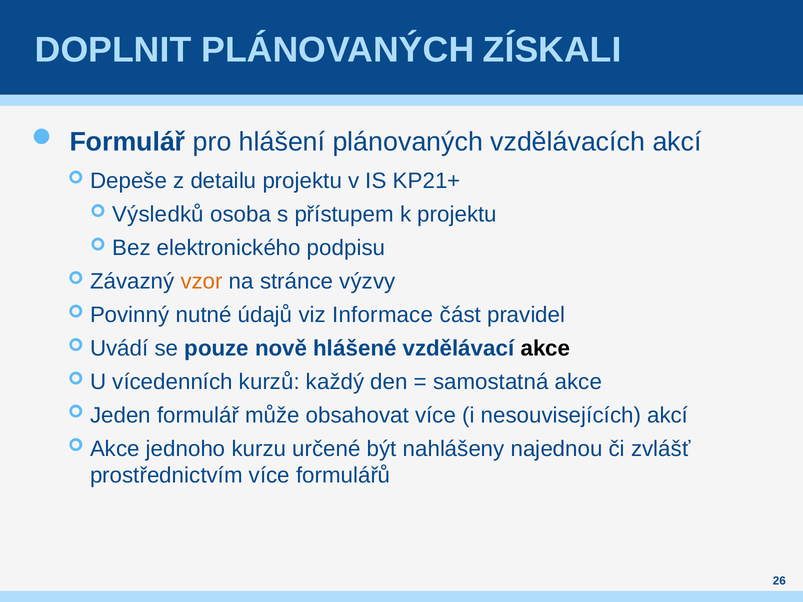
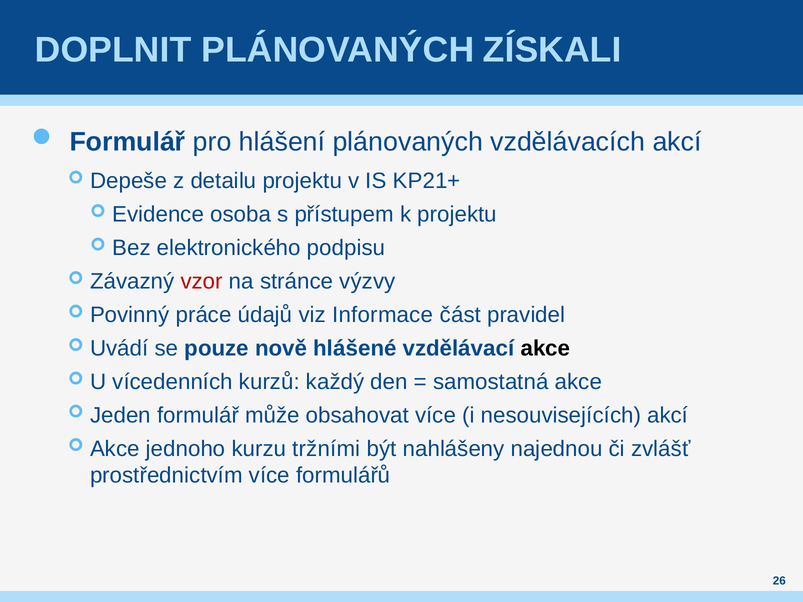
Výsledků: Výsledků -> Evidence
vzor colour: orange -> red
nutné: nutné -> práce
určené: určené -> tržními
